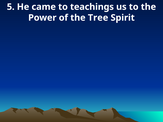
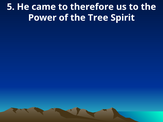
teachings: teachings -> therefore
